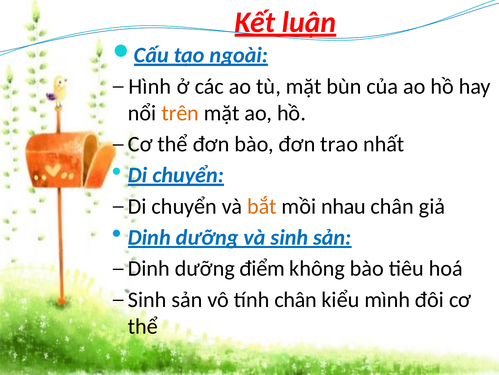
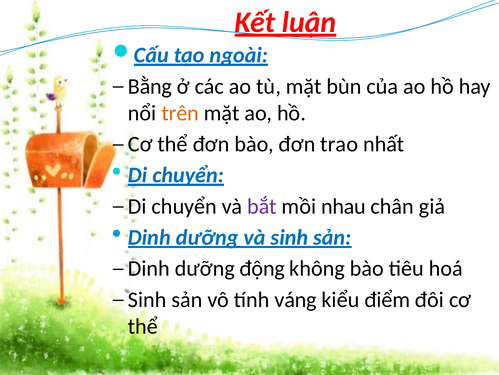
Hình: Hình -> Bằng
bắt colour: orange -> purple
điểm: điểm -> động
tính chân: chân -> váng
mình: mình -> điểm
